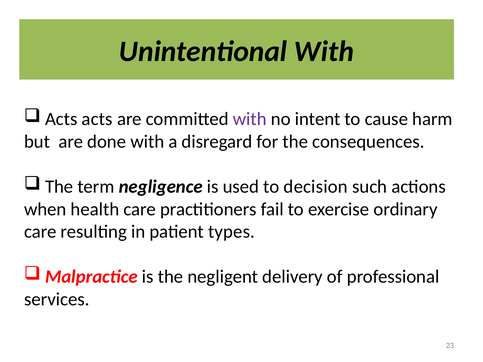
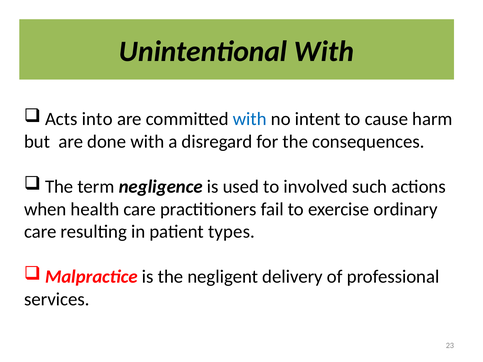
Acts acts: acts -> into
with at (250, 119) colour: purple -> blue
decision: decision -> involved
